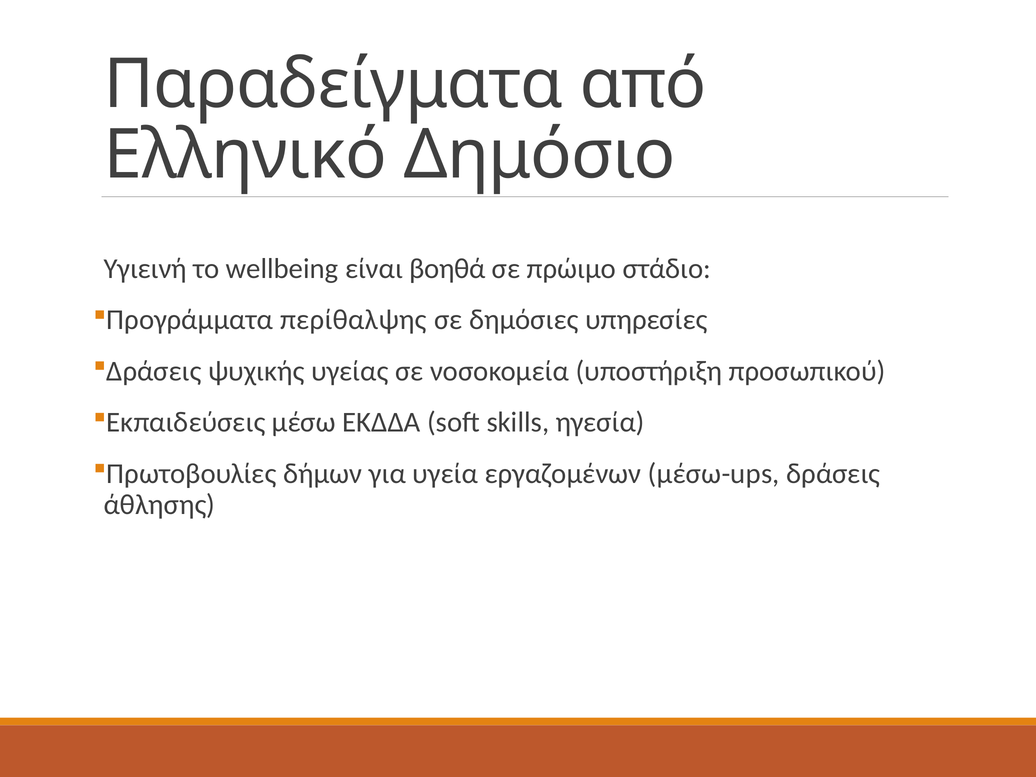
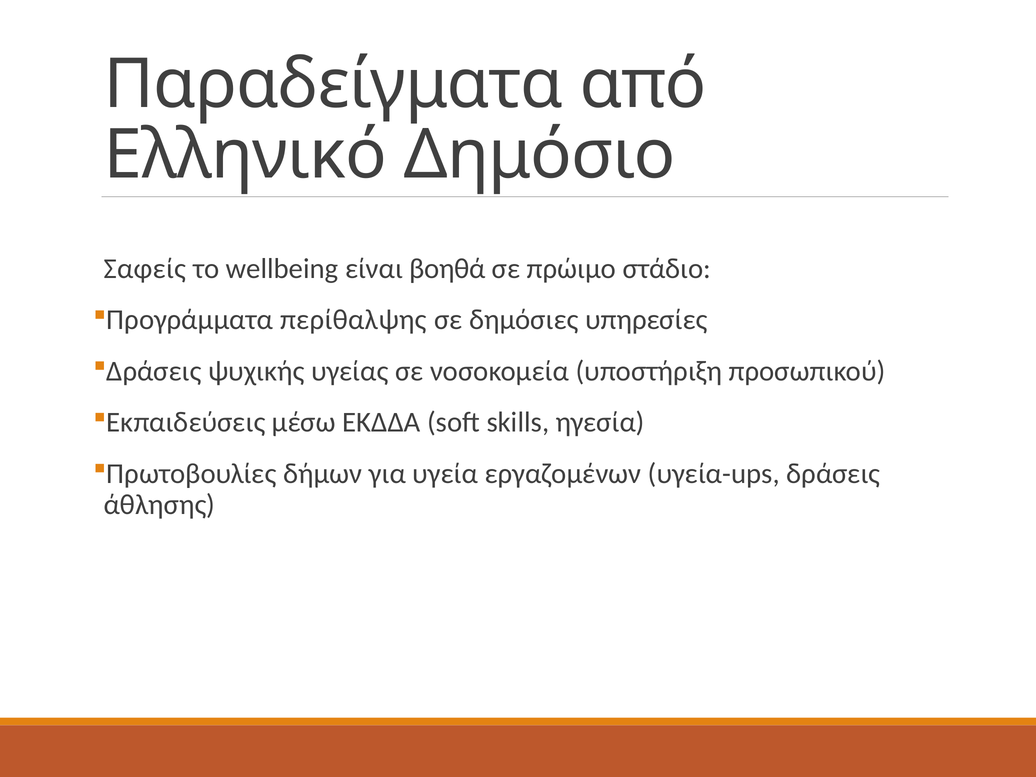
Υγιεινή: Υγιεινή -> Σαφείς
μέσω-ups: μέσω-ups -> υγεία-ups
